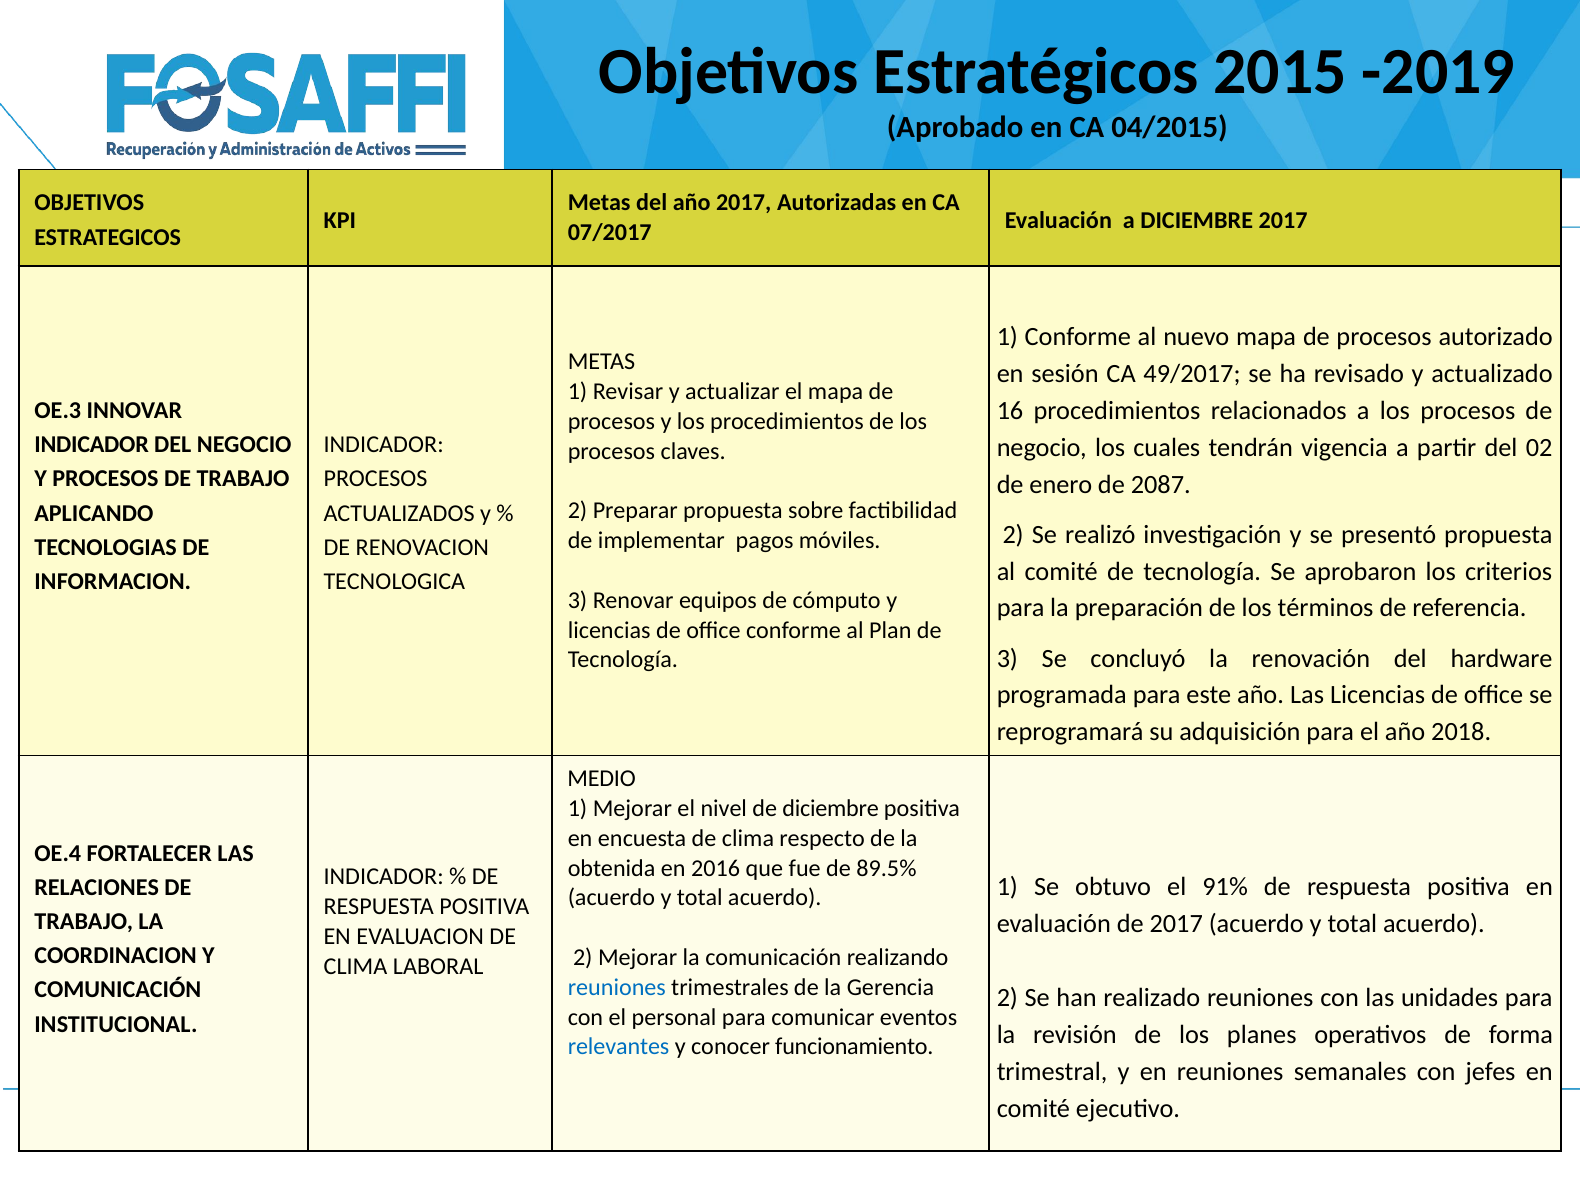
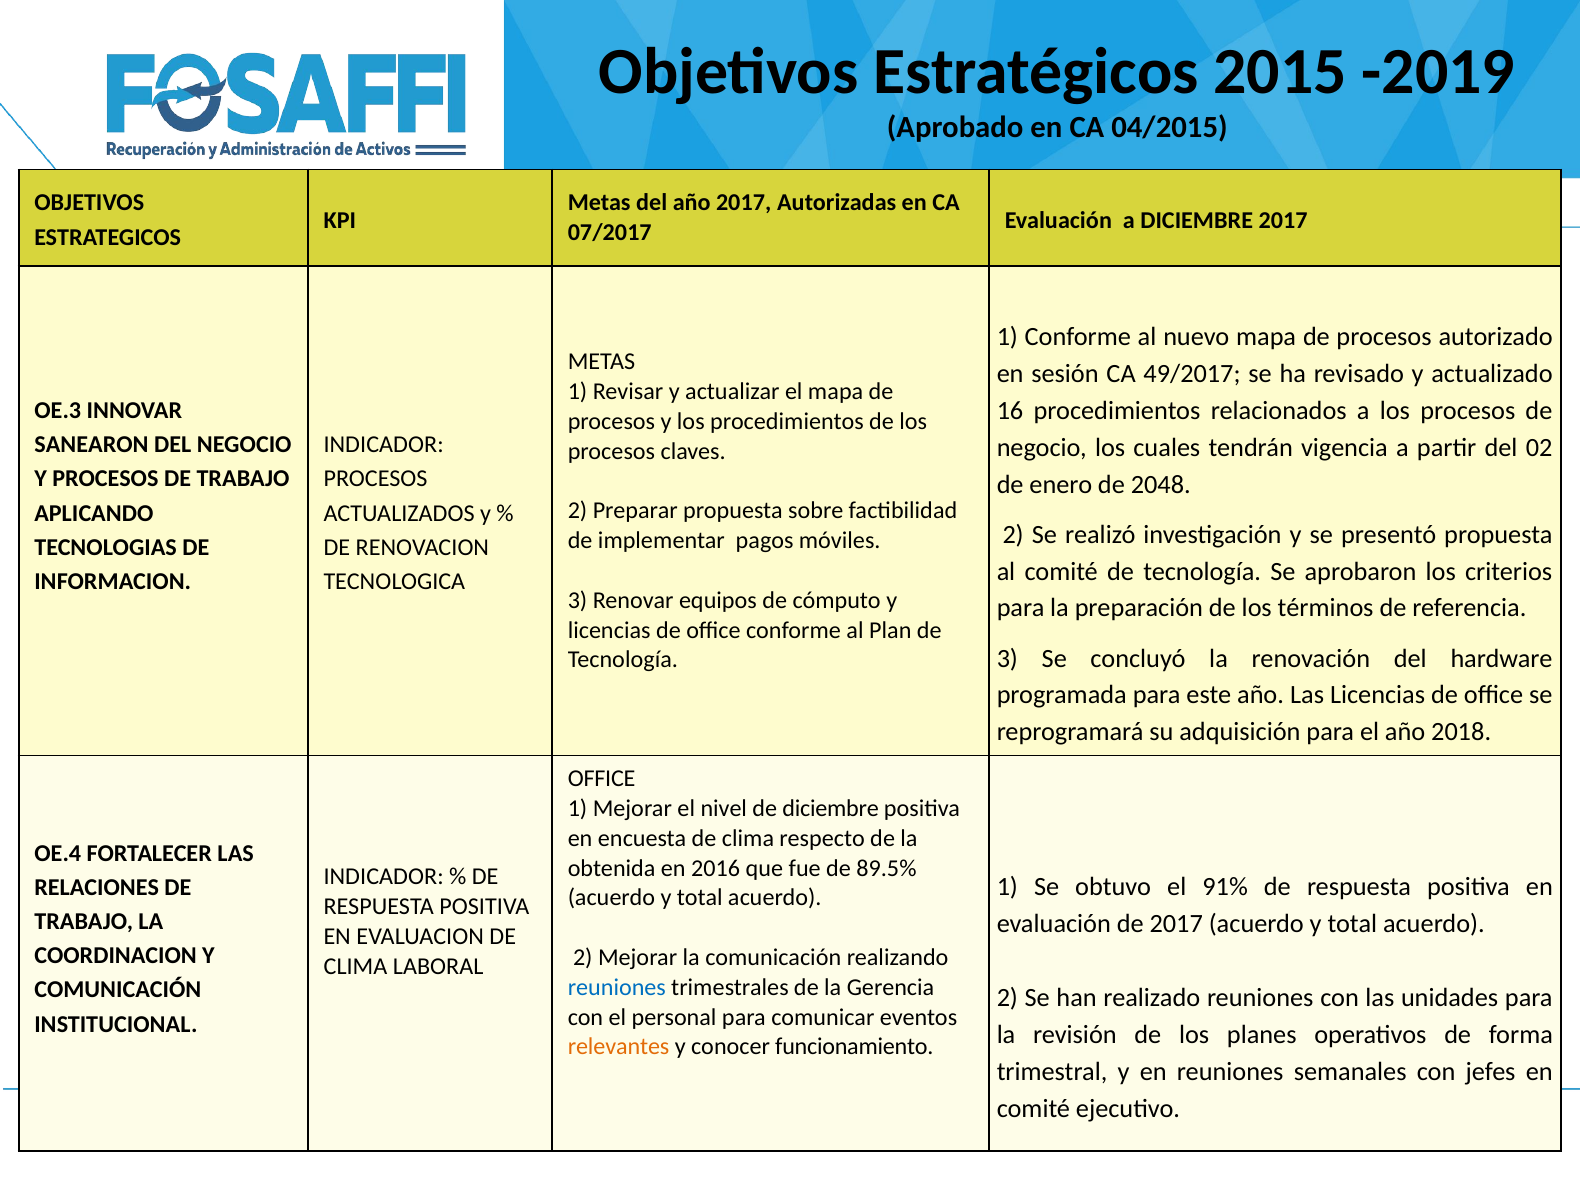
INDICADOR at (92, 445): INDICADOR -> SANEARON
2087: 2087 -> 2048
MEDIO at (602, 779): MEDIO -> OFFICE
relevantes colour: blue -> orange
